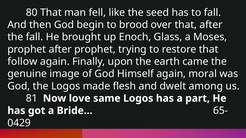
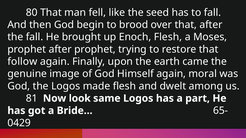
Enoch Glass: Glass -> Flesh
love: love -> look
